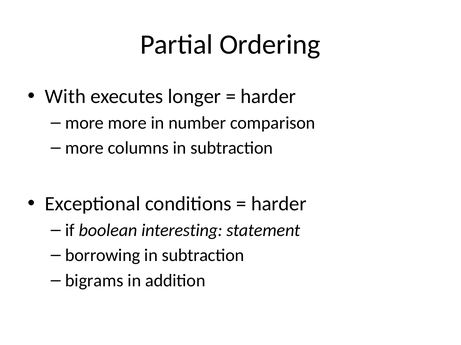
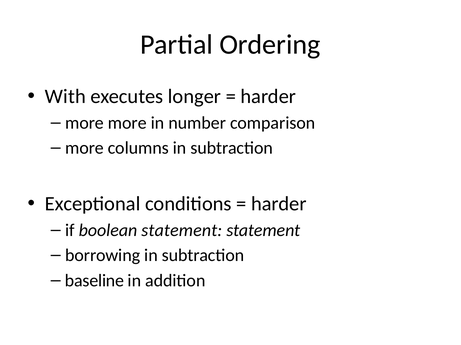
boolean interesting: interesting -> statement
bigrams: bigrams -> baseline
